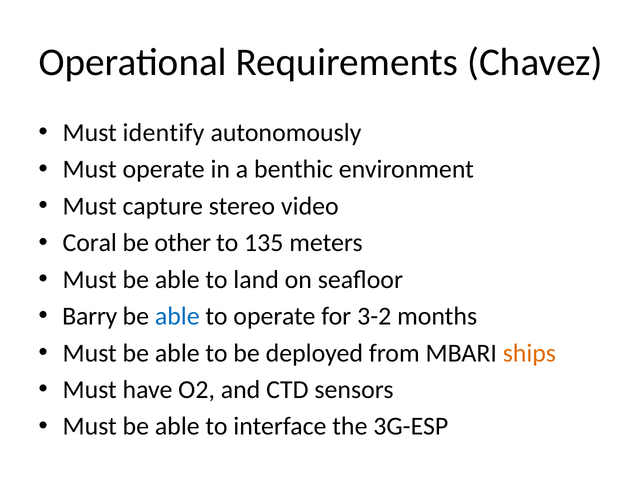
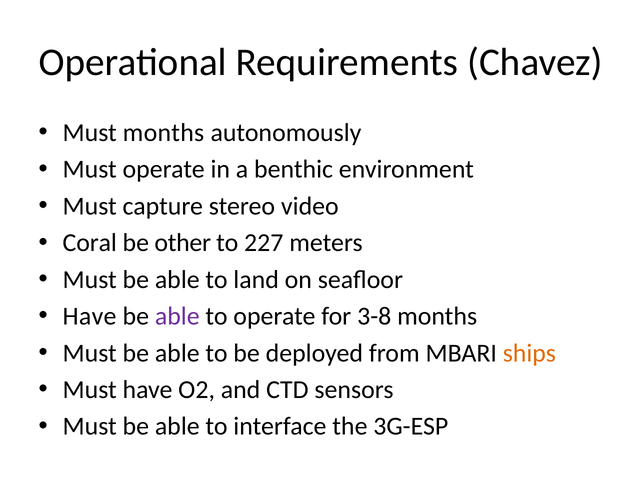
Must identify: identify -> months
135: 135 -> 227
Barry at (90, 317): Barry -> Have
able at (177, 317) colour: blue -> purple
3-2: 3-2 -> 3-8
